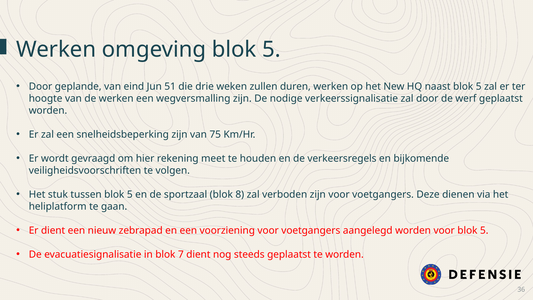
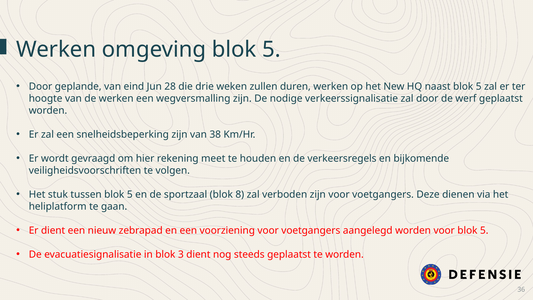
51: 51 -> 28
75: 75 -> 38
7: 7 -> 3
